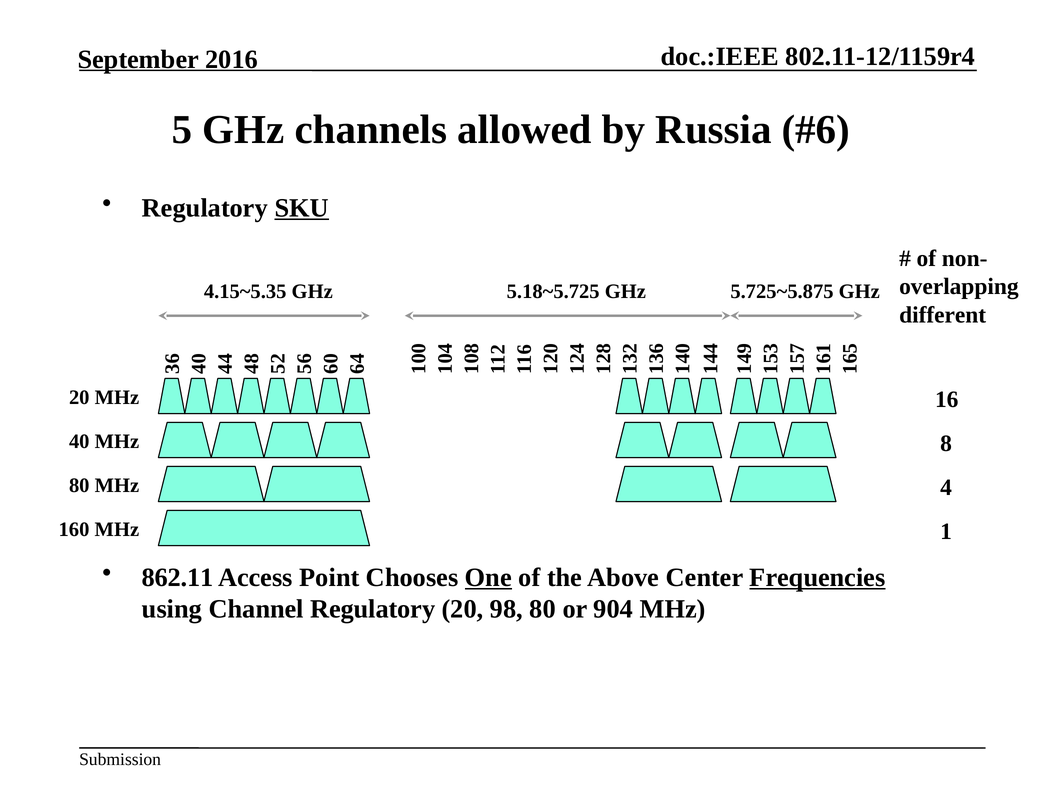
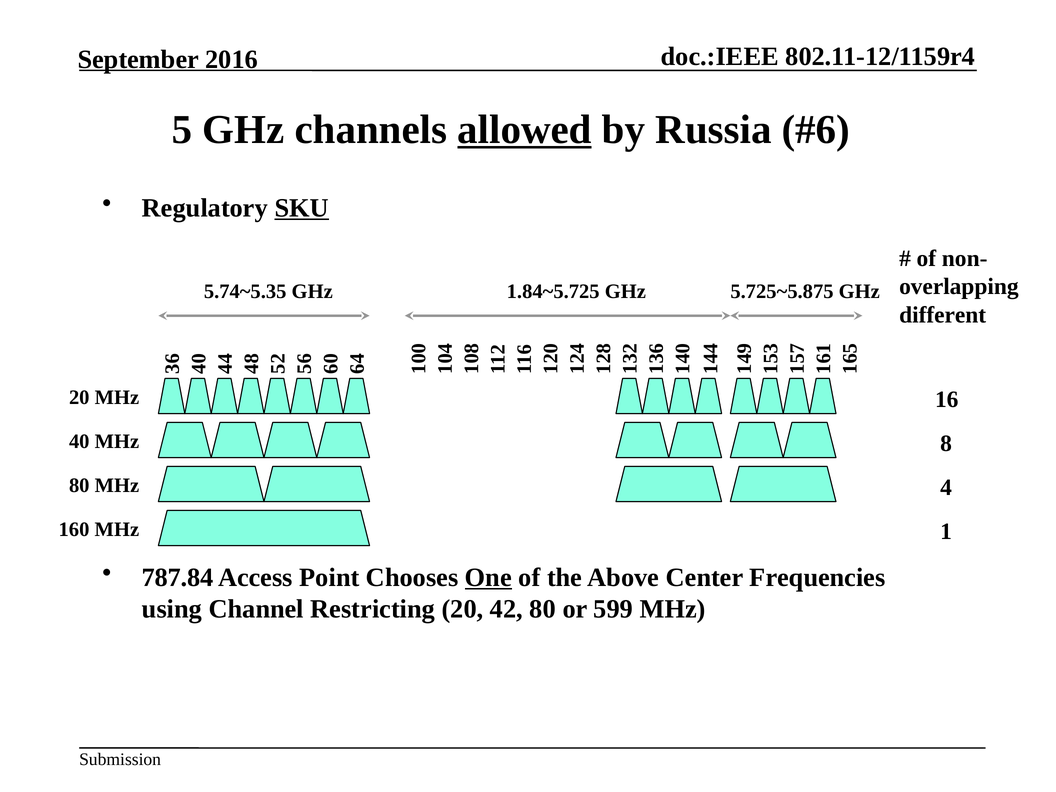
allowed underline: none -> present
4.15~5.35: 4.15~5.35 -> 5.74~5.35
5.18~5.725: 5.18~5.725 -> 1.84~5.725
862.11: 862.11 -> 787.84
Frequencies underline: present -> none
Channel Regulatory: Regulatory -> Restricting
98: 98 -> 42
904: 904 -> 599
